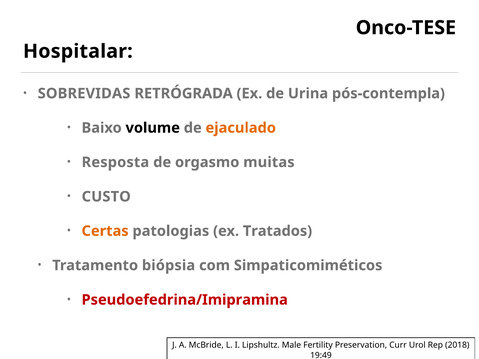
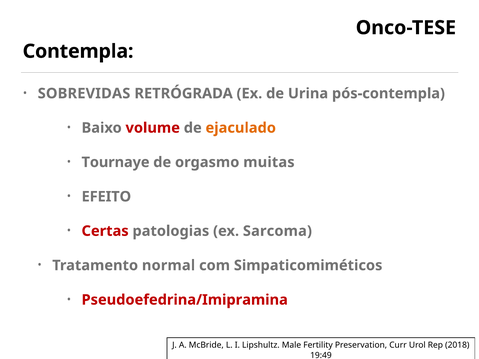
Hospitalar: Hospitalar -> Contempla
volume colour: black -> red
Resposta: Resposta -> Tournaye
CUSTO: CUSTO -> EFEITO
Certas colour: orange -> red
Tratados: Tratados -> Sarcoma
biópsia: biópsia -> normal
